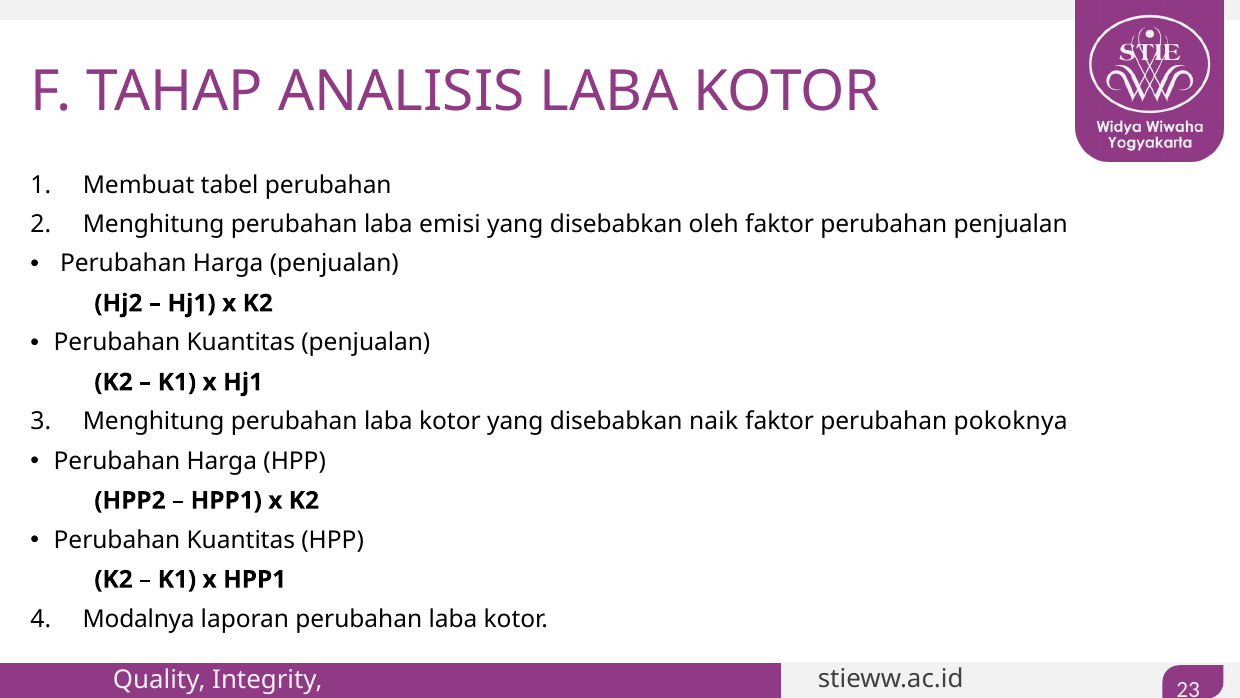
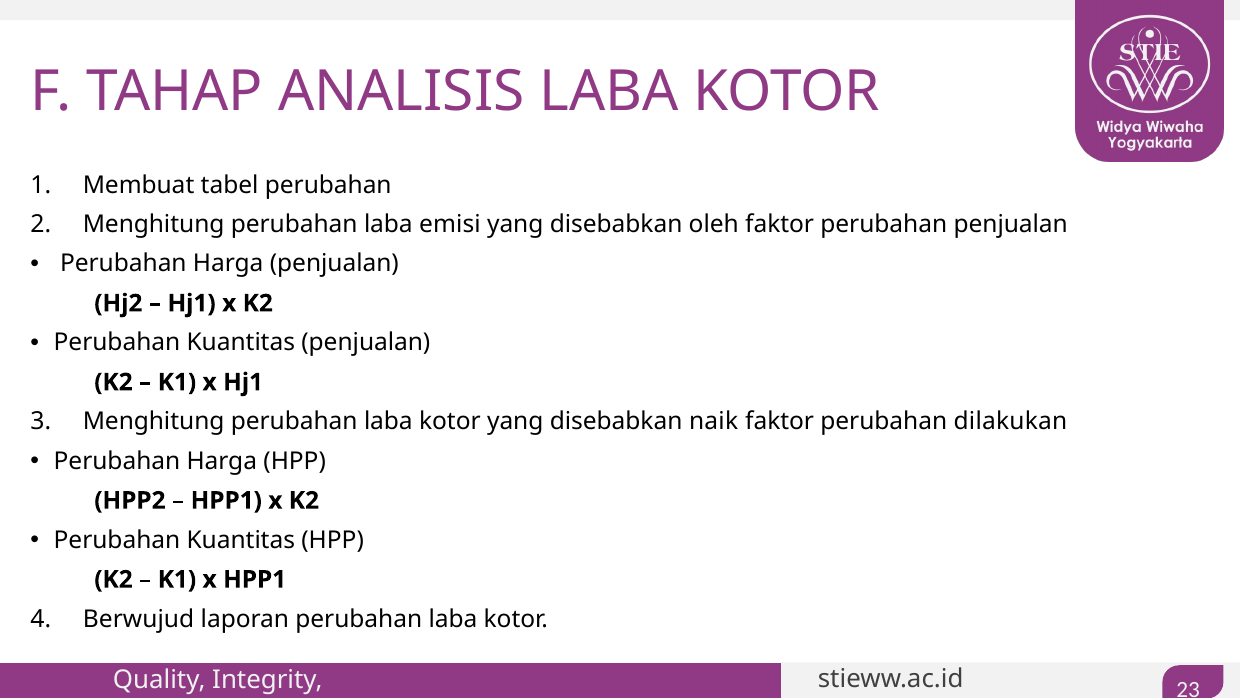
pokoknya: pokoknya -> dilakukan
Modalnya: Modalnya -> Berwujud
